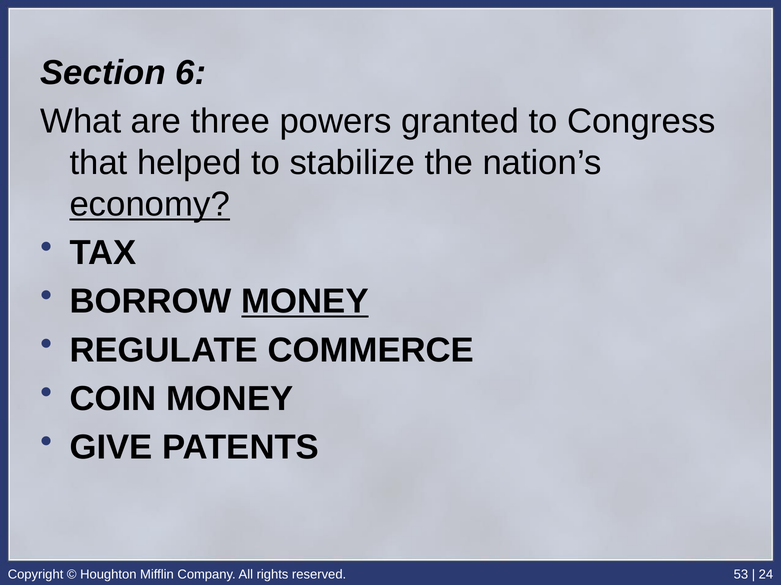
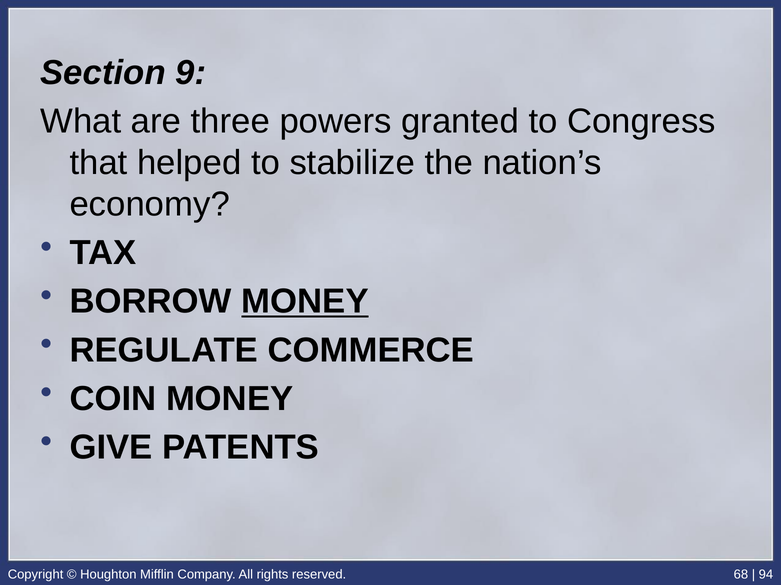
6: 6 -> 9
economy underline: present -> none
53: 53 -> 68
24: 24 -> 94
